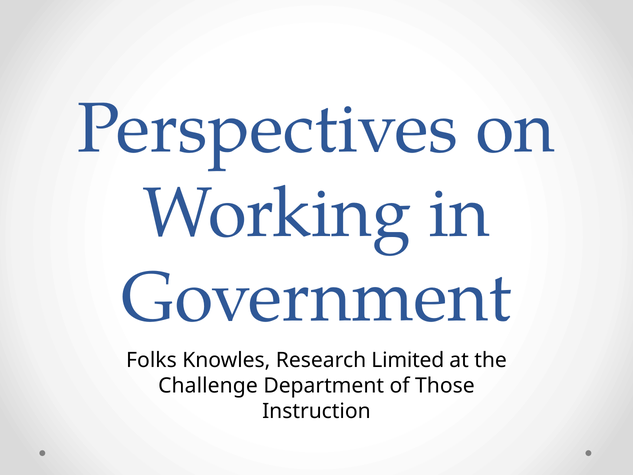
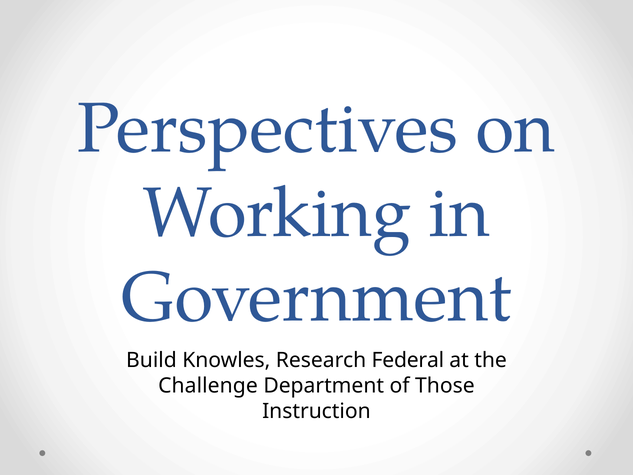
Folks: Folks -> Build
Limited: Limited -> Federal
